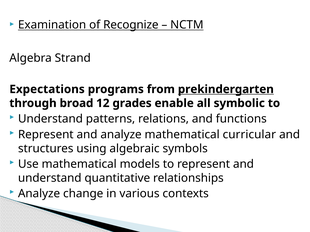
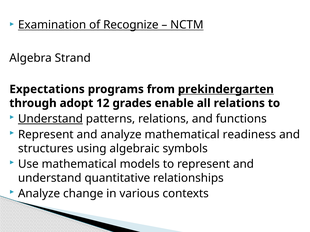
broad: broad -> adopt
all symbolic: symbolic -> relations
Understand at (50, 119) underline: none -> present
curricular: curricular -> readiness
